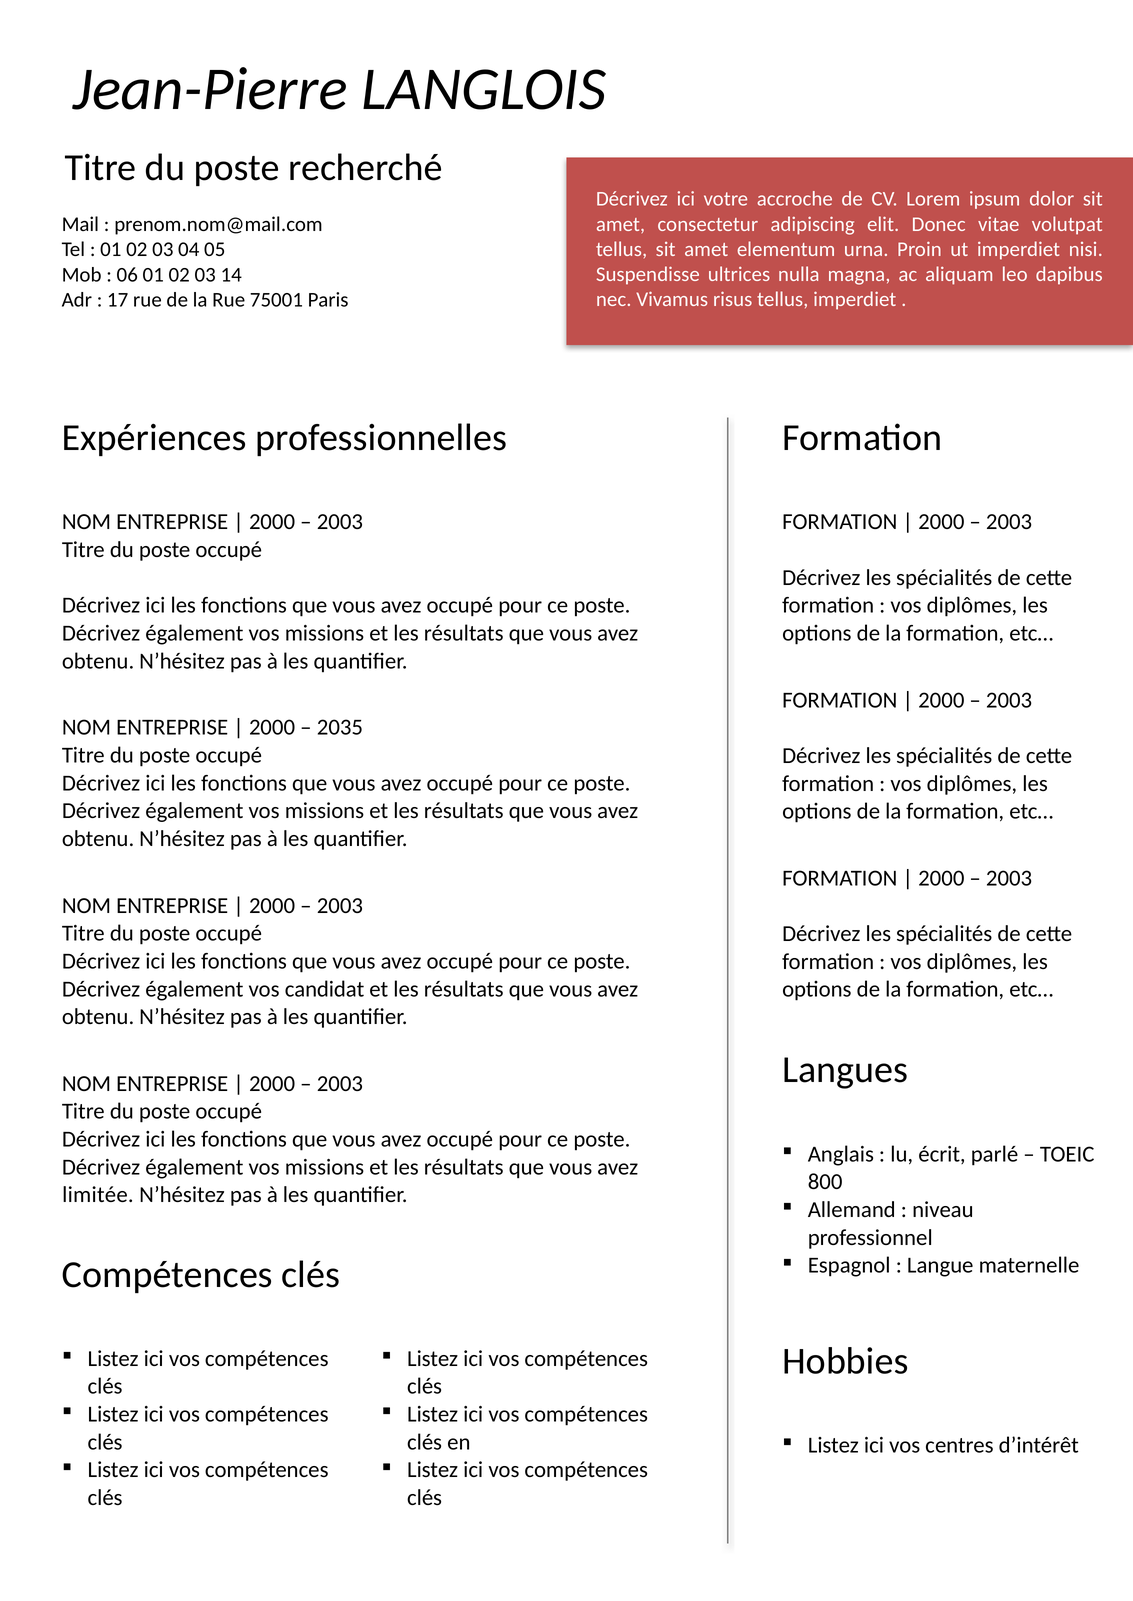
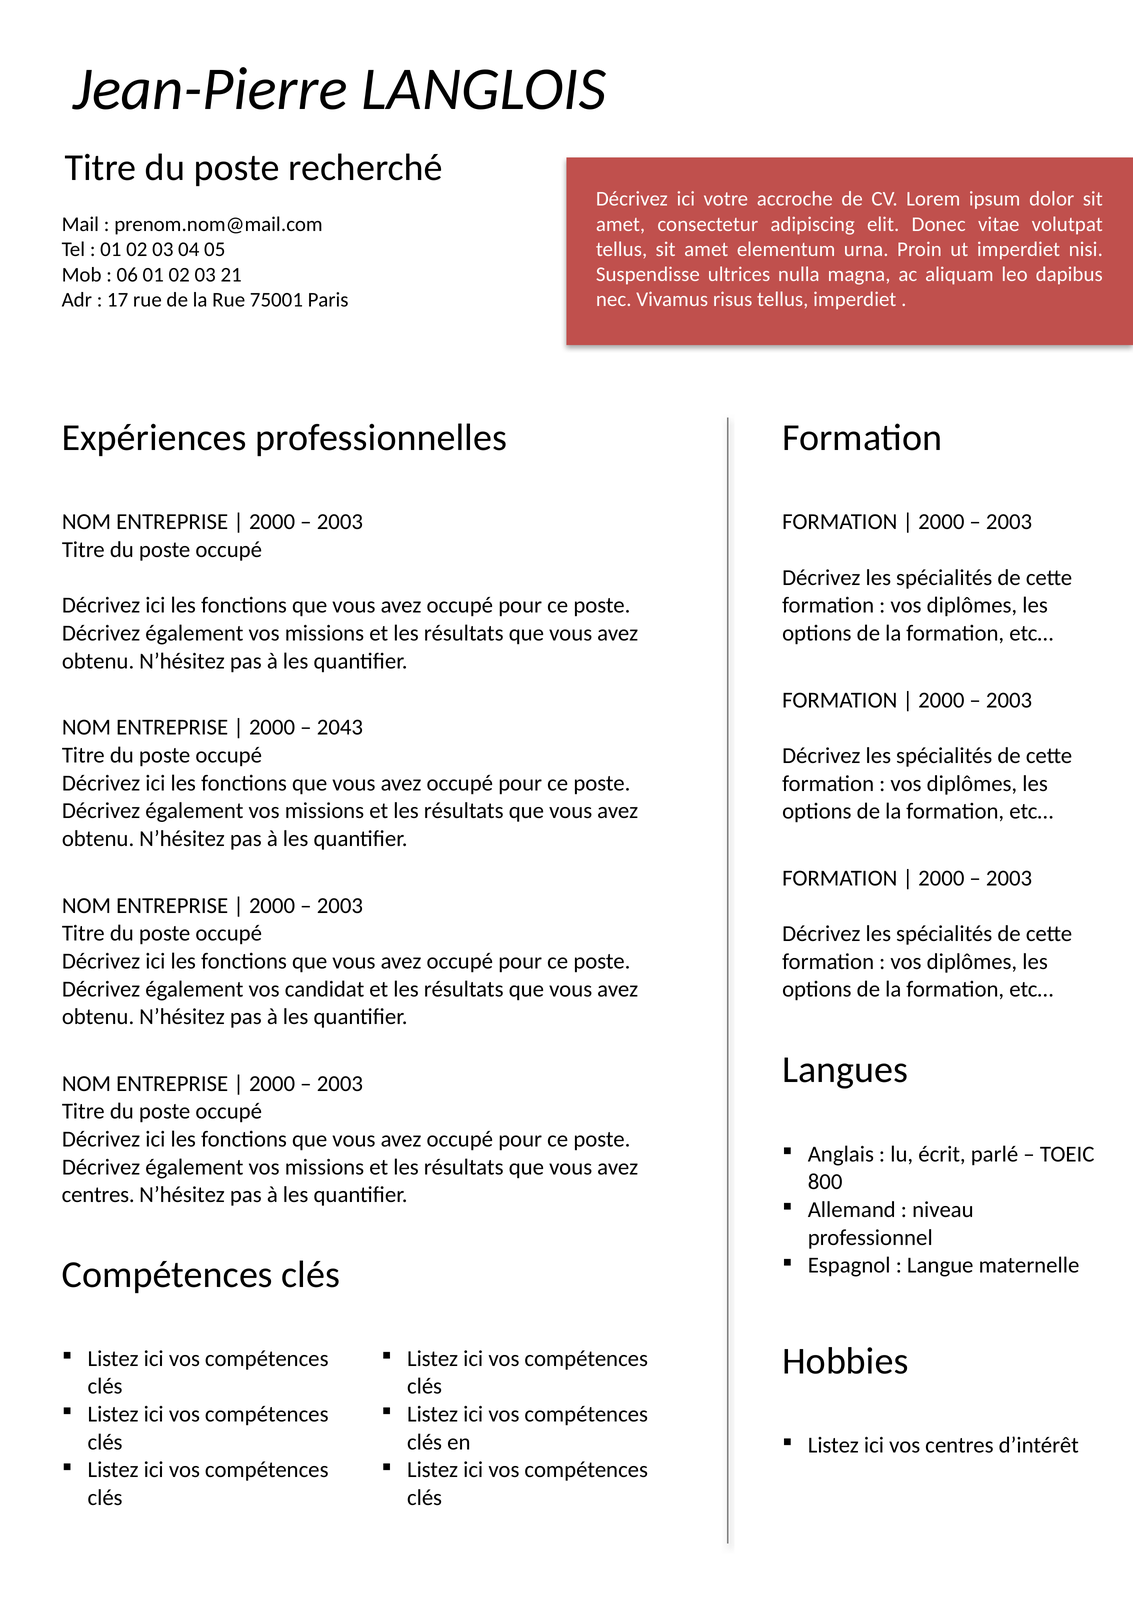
14: 14 -> 21
2035: 2035 -> 2043
limitée at (98, 1195): limitée -> centres
